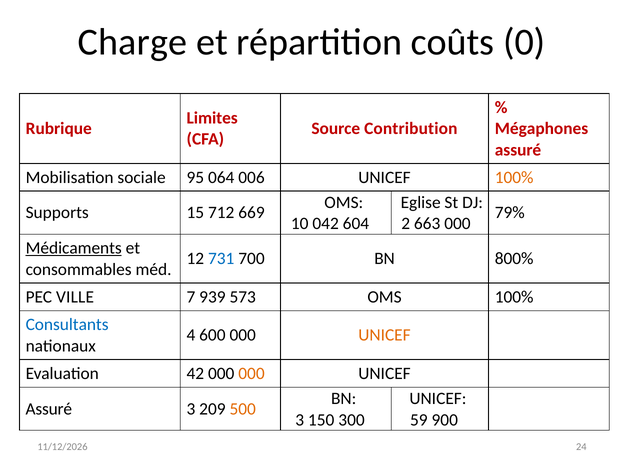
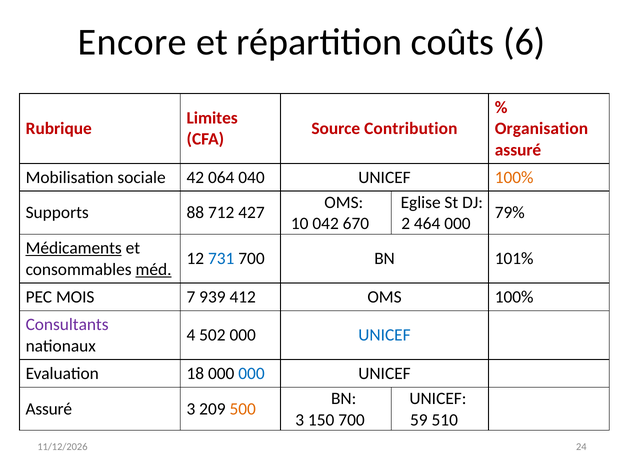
Charge: Charge -> Encore
0: 0 -> 6
Mégaphones: Mégaphones -> Organisation
95: 95 -> 42
006: 006 -> 040
15: 15 -> 88
669: 669 -> 427
604: 604 -> 670
663: 663 -> 464
800%: 800% -> 101%
méd underline: none -> present
VILLE: VILLE -> MOIS
573: 573 -> 412
Consultants colour: blue -> purple
600: 600 -> 502
UNICEF at (385, 335) colour: orange -> blue
42: 42 -> 18
000 at (251, 374) colour: orange -> blue
150 300: 300 -> 700
900: 900 -> 510
